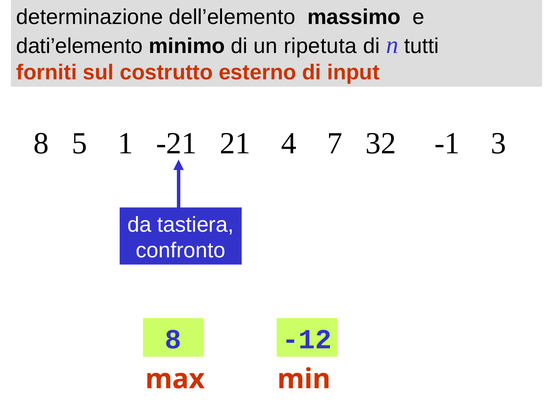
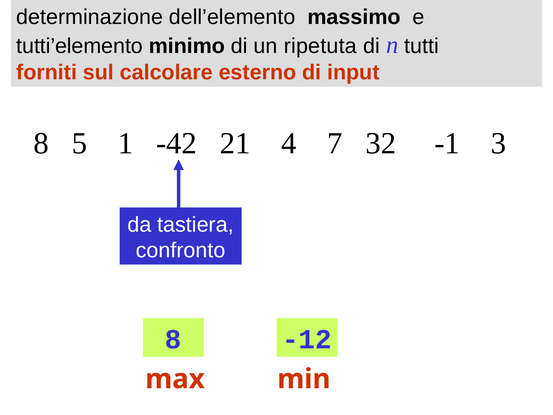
dati’elemento: dati’elemento -> tutti’elemento
costrutto: costrutto -> calcolare
-21: -21 -> -42
